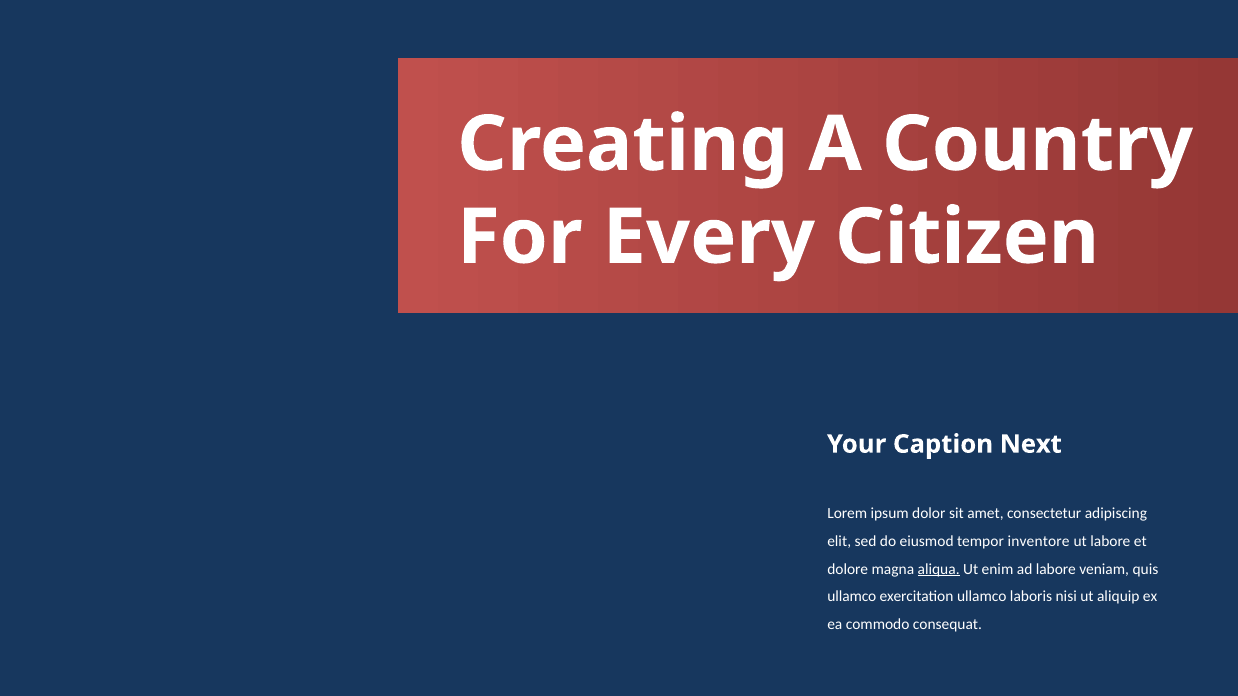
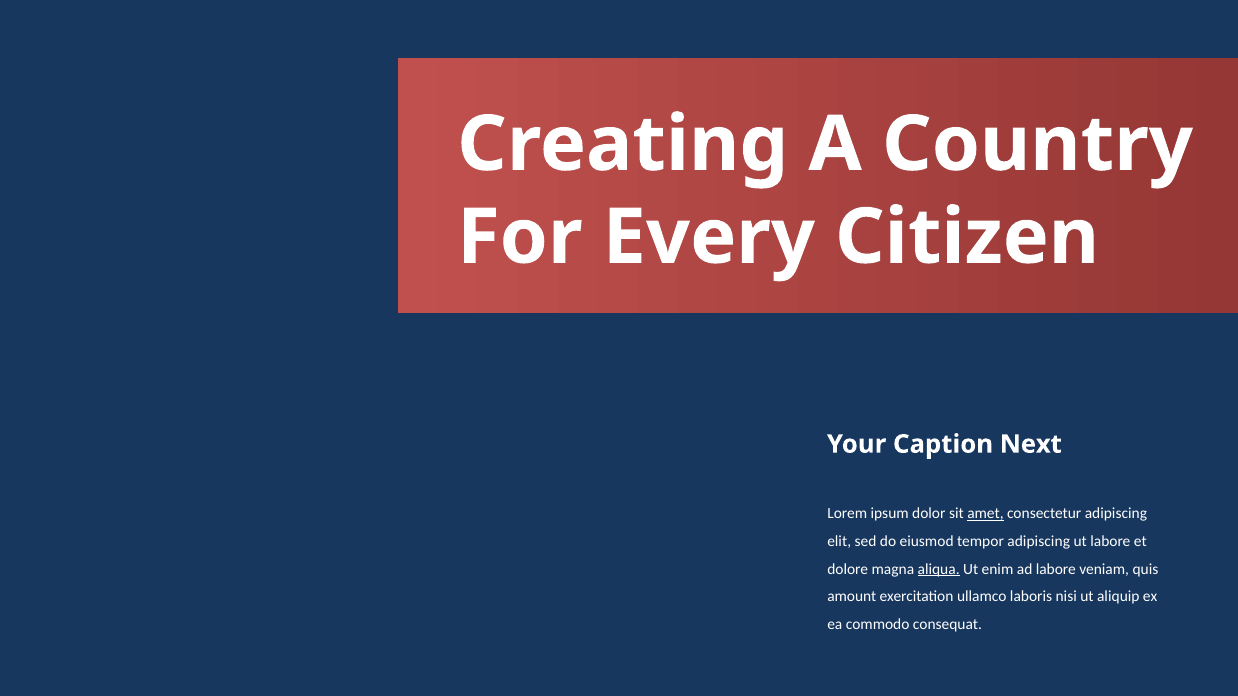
amet underline: none -> present
tempor inventore: inventore -> adipiscing
ullamco at (852, 597): ullamco -> amount
